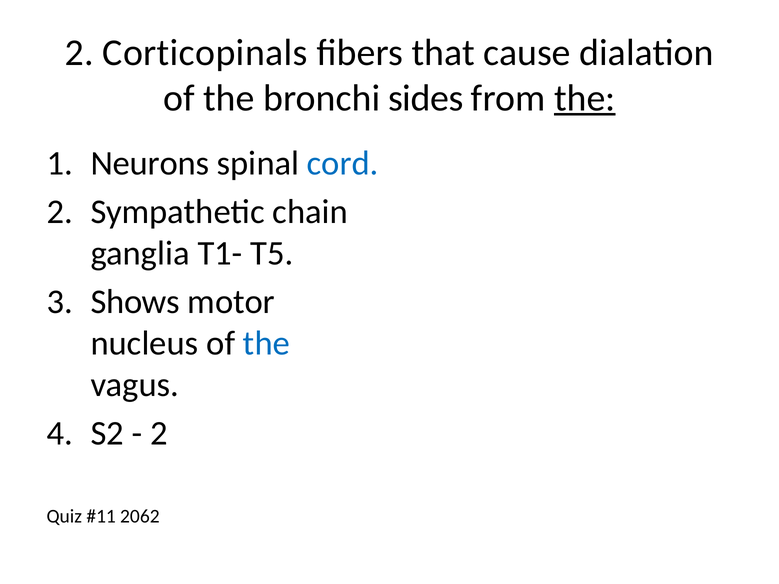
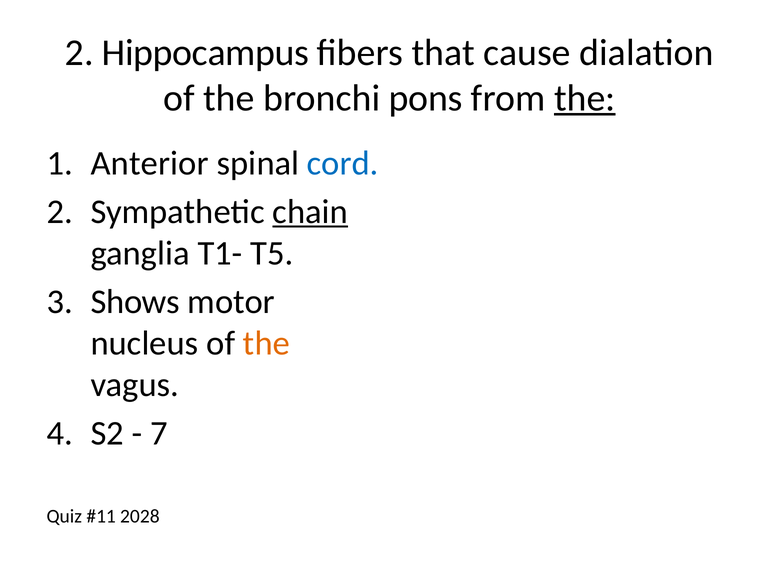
Corticopinals: Corticopinals -> Hippocampus
sides: sides -> pons
Neurons: Neurons -> Anterior
chain underline: none -> present
the at (266, 344) colour: blue -> orange
2 at (159, 434): 2 -> 7
2062: 2062 -> 2028
